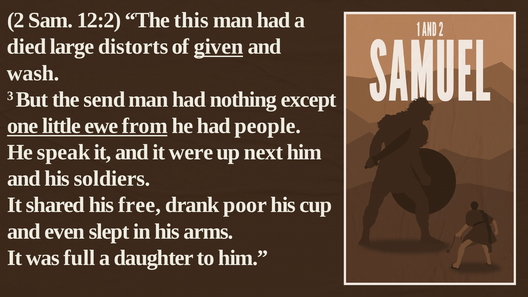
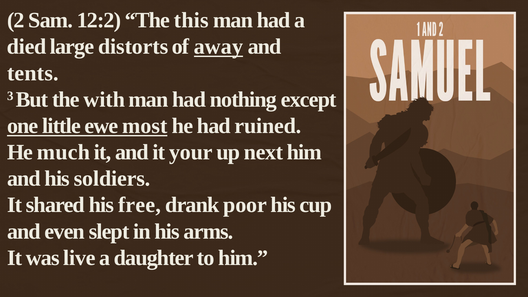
given: given -> away
wash: wash -> tents
send: send -> with
from: from -> most
people: people -> ruined
speak: speak -> much
were: were -> your
full: full -> live
